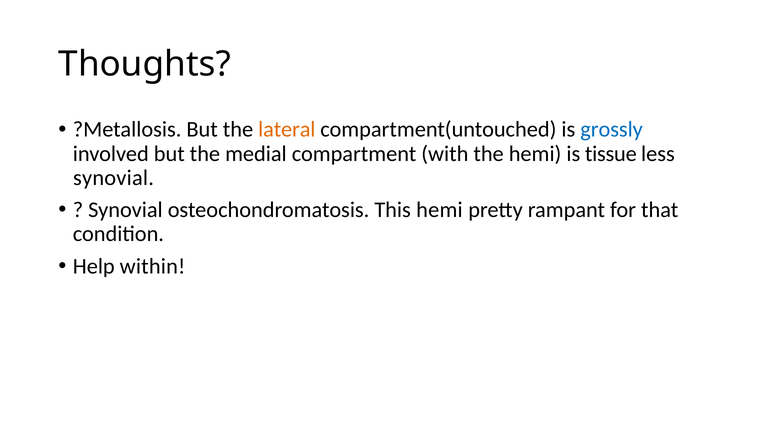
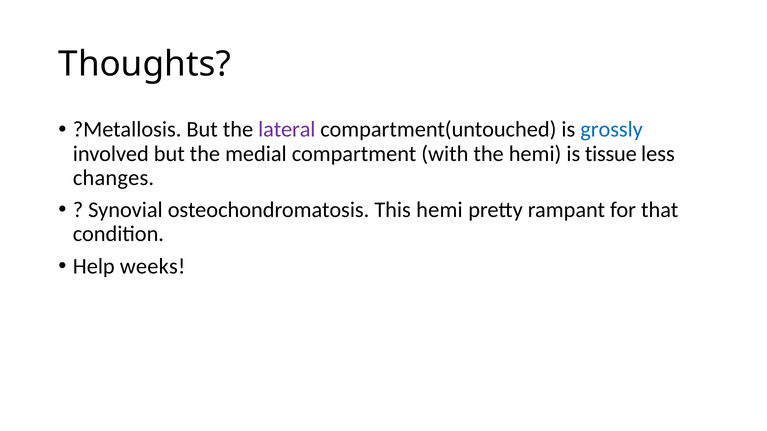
lateral colour: orange -> purple
synovial at (114, 178): synovial -> changes
within: within -> weeks
